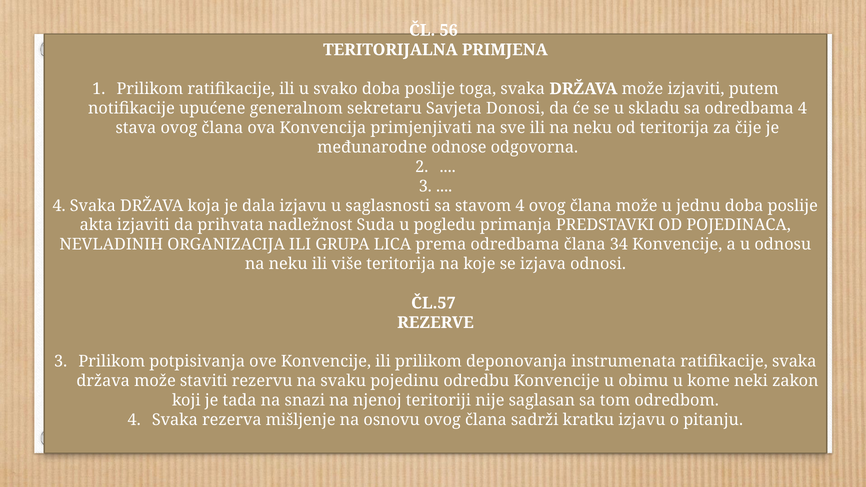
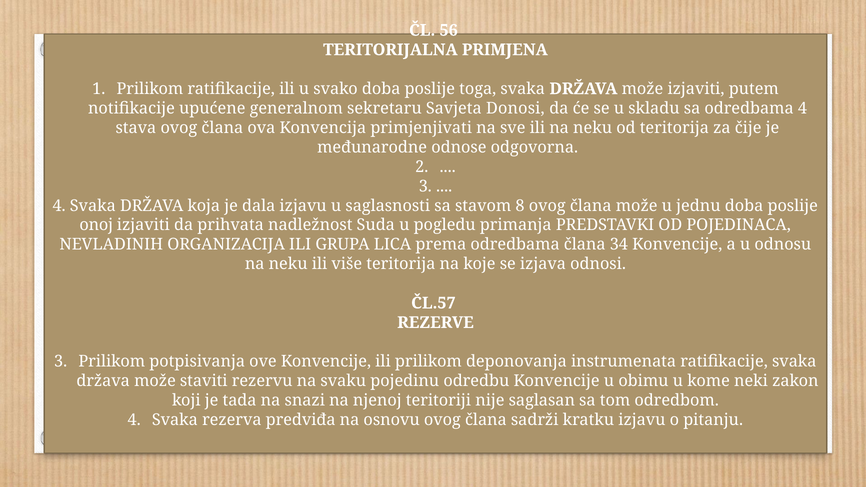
stavom 4: 4 -> 8
akta: akta -> onoj
mišljenje: mišljenje -> predviđa
